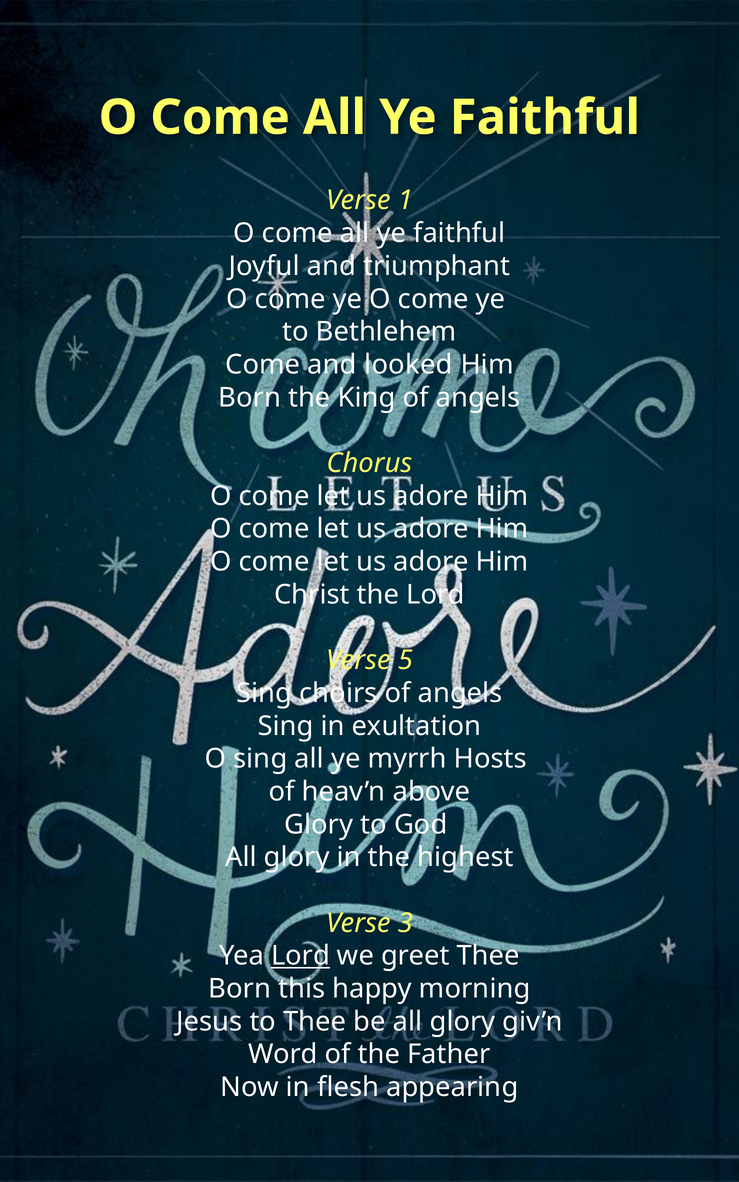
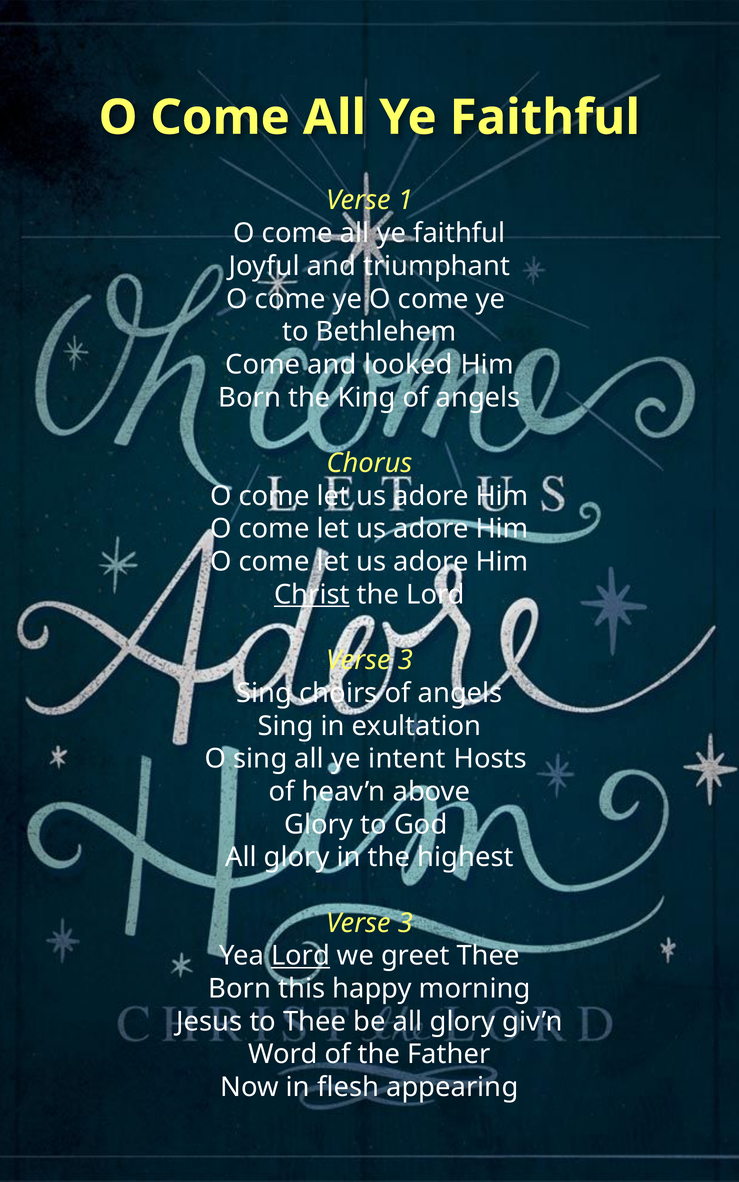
Christ underline: none -> present
5 at (405, 661): 5 -> 3
myrrh: myrrh -> intent
